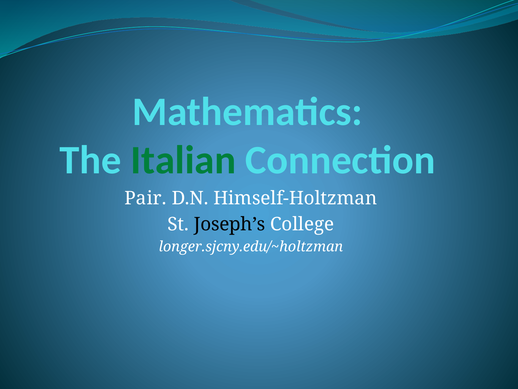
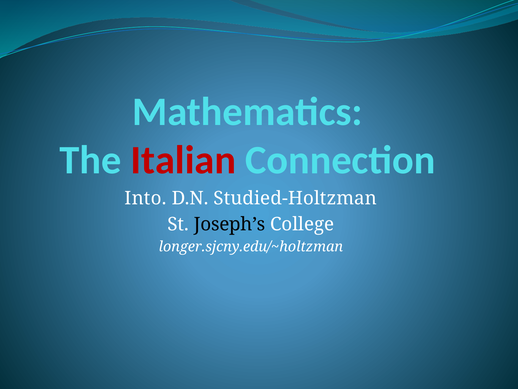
Italian colour: green -> red
Pair: Pair -> Into
Himself-Holtzman: Himself-Holtzman -> Studied-Holtzman
